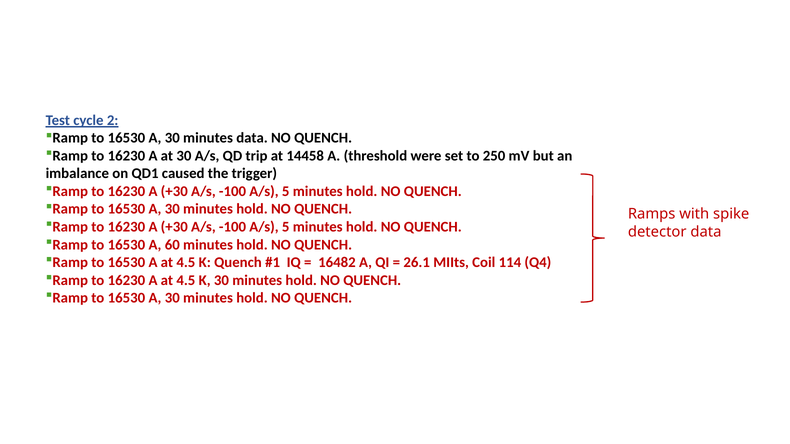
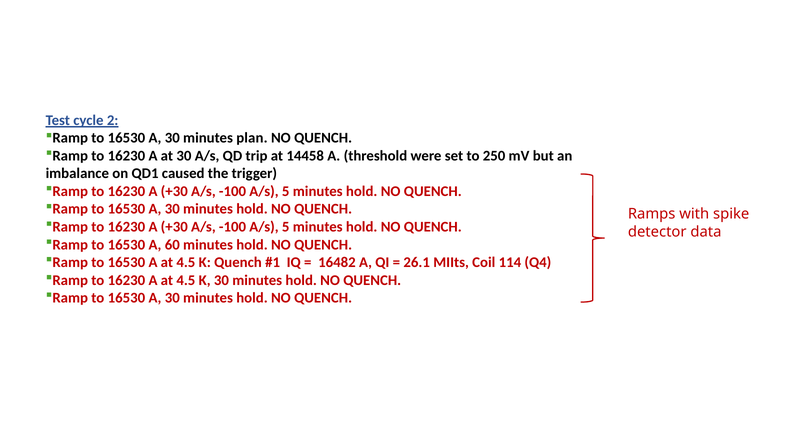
minutes data: data -> plan
